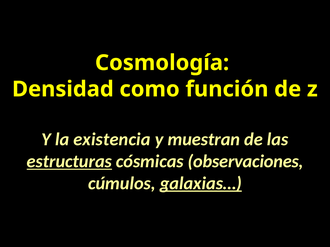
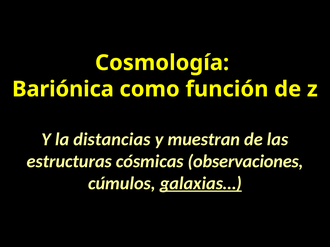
Densidad: Densidad -> Bariónica
existencia: existencia -> distancias
estructuras underline: present -> none
